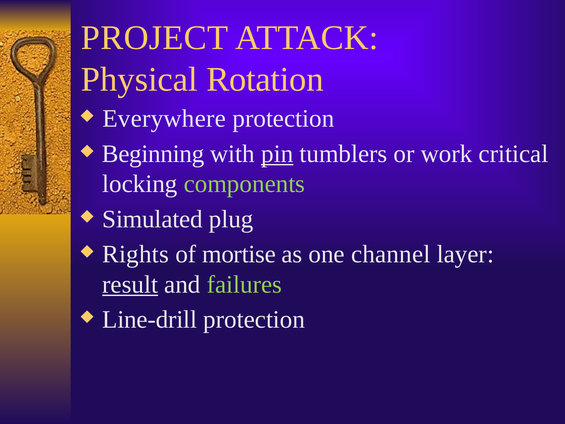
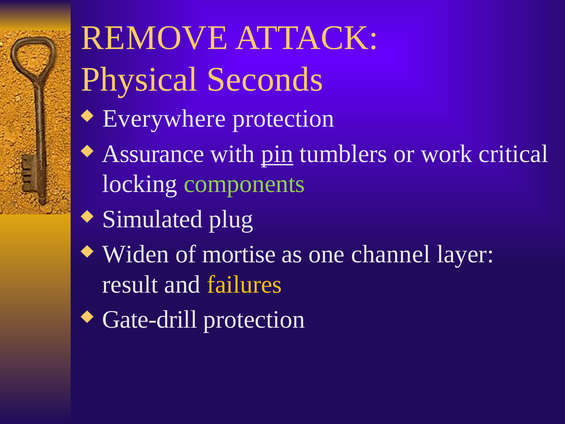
PROJECT: PROJECT -> REMOVE
Rotation: Rotation -> Seconds
Beginning: Beginning -> Assurance
Rights: Rights -> Widen
result underline: present -> none
failures colour: light green -> yellow
Line-drill: Line-drill -> Gate-drill
